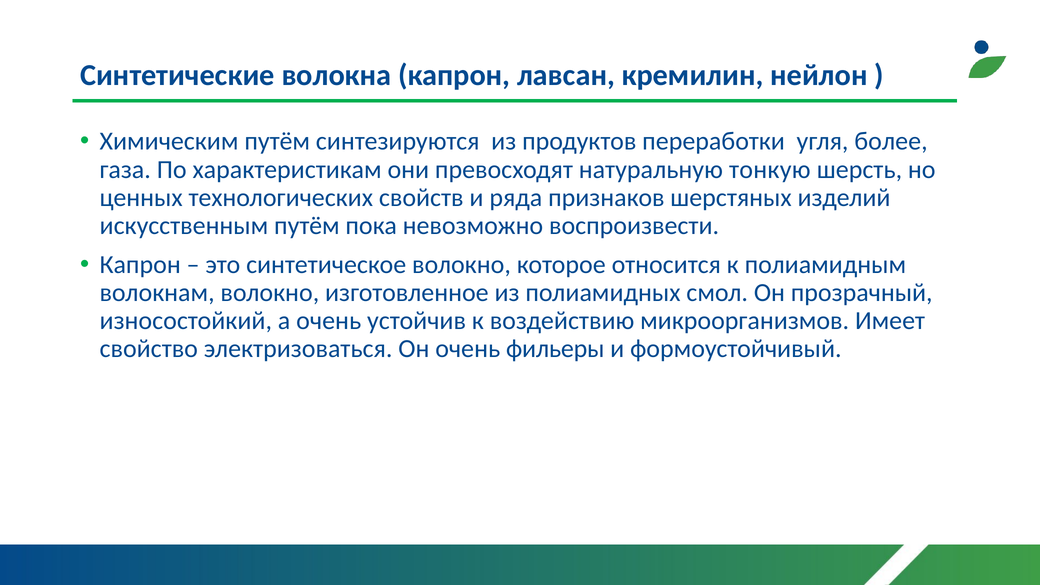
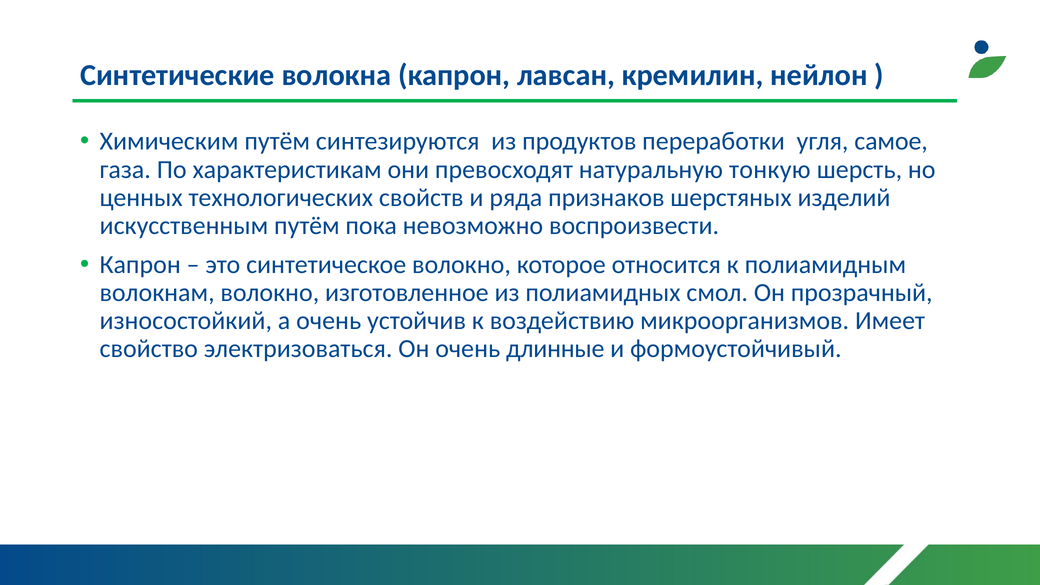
более: более -> самое
фильеры: фильеры -> длинные
